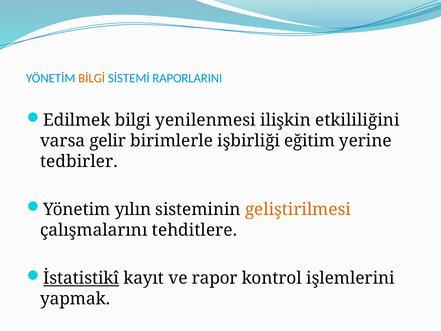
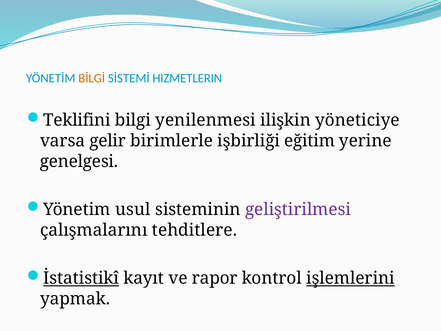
RAPORLARINI: RAPORLARINI -> HIZMETLERIN
Edilmek: Edilmek -> Teklifini
etkililiğini: etkililiğini -> yöneticiye
tedbirler: tedbirler -> genelgesi
yılın: yılın -> usul
geliştirilmesi colour: orange -> purple
işlemlerini underline: none -> present
